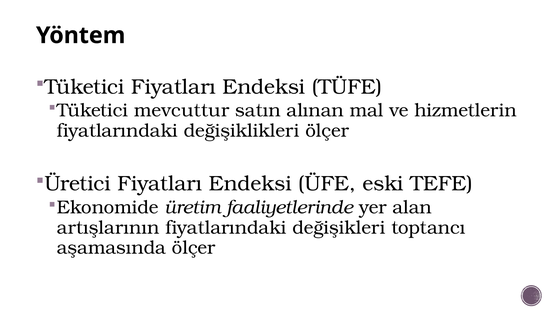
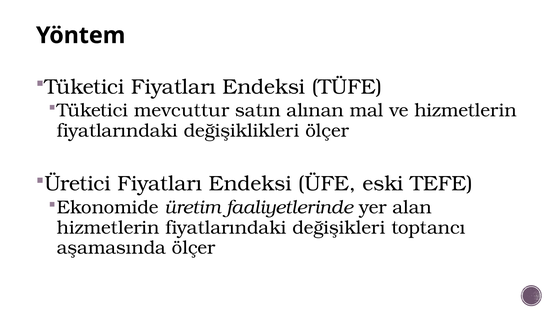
artışlarının at (108, 227): artışlarının -> hizmetlerin
